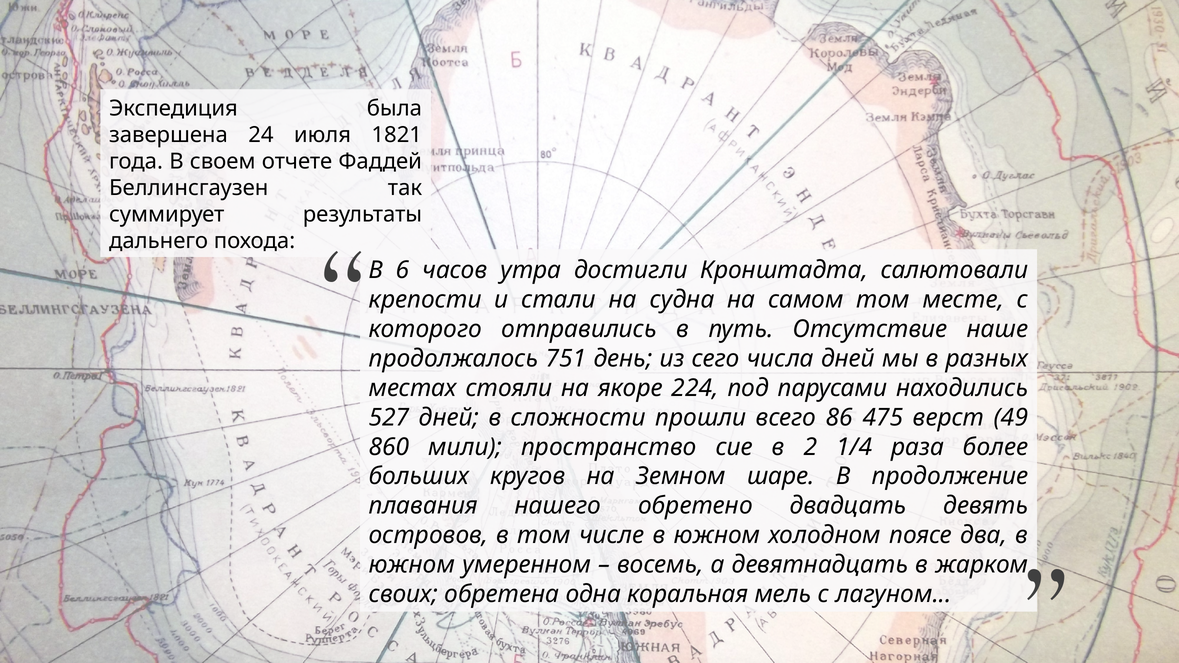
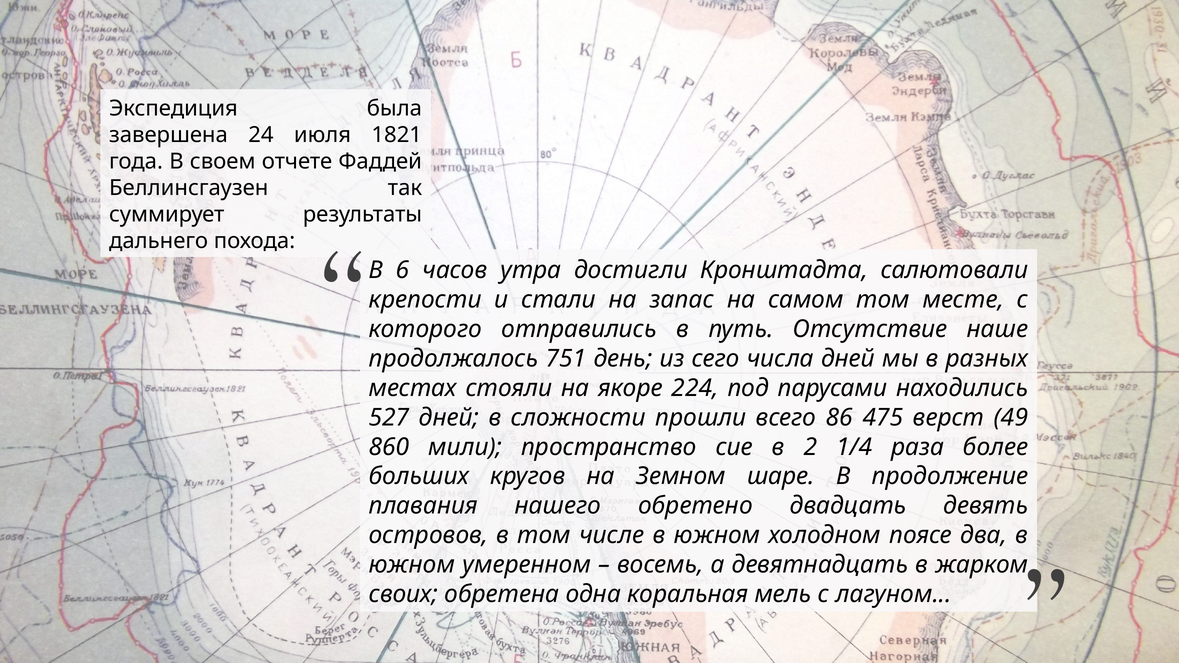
судна: судна -> запас
